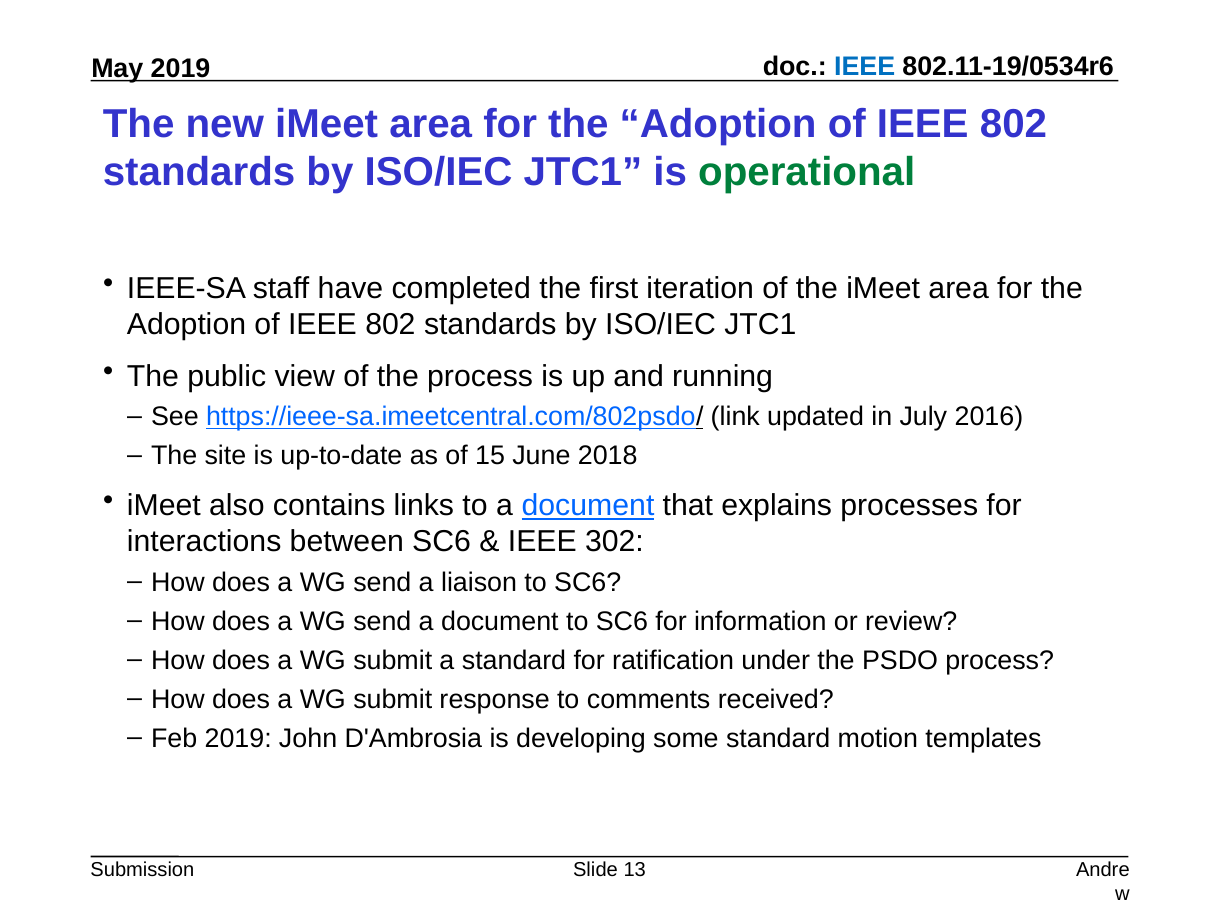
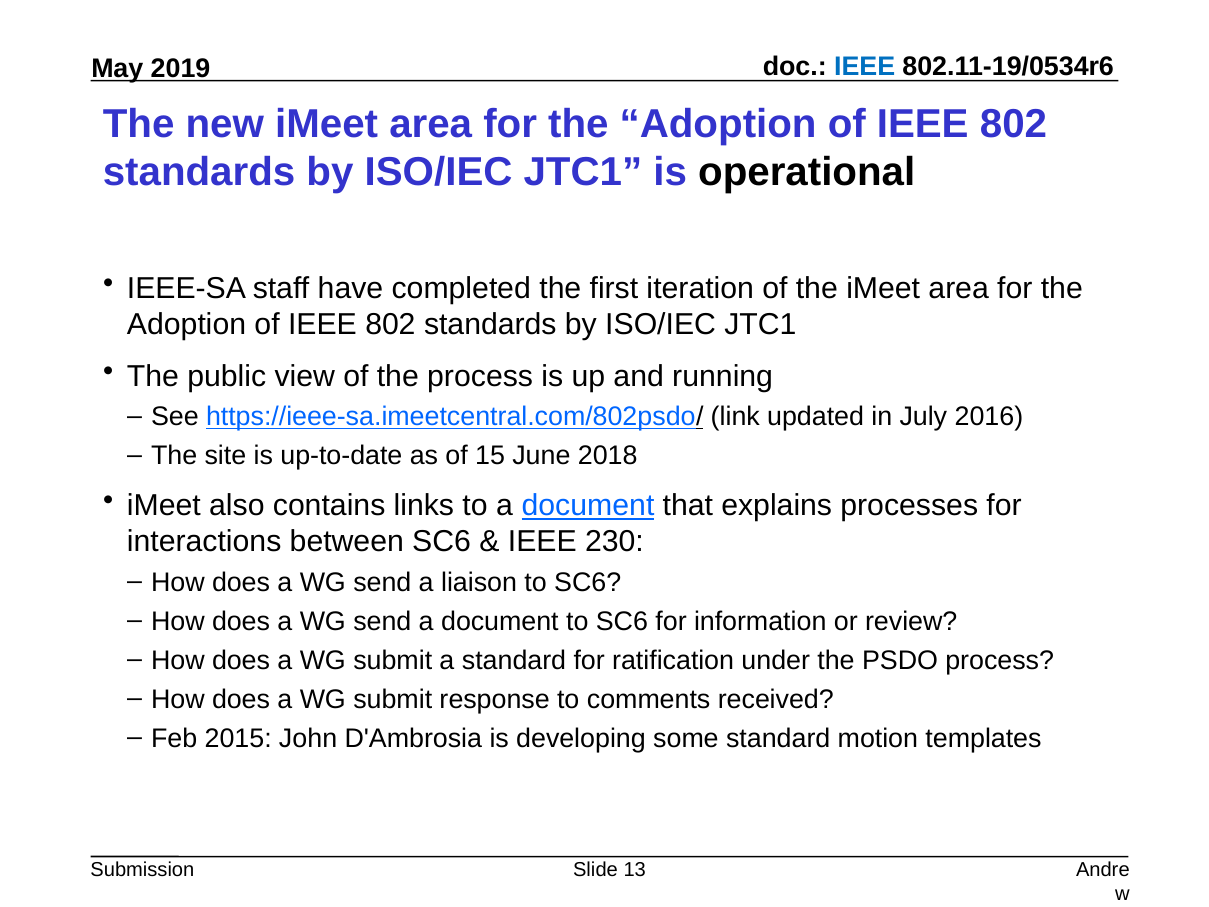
operational colour: green -> black
302: 302 -> 230
Feb 2019: 2019 -> 2015
